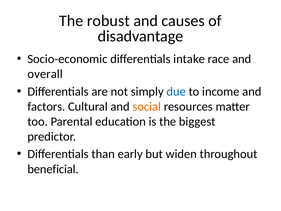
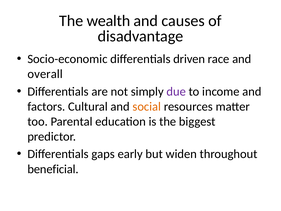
robust: robust -> wealth
intake: intake -> driven
due colour: blue -> purple
than: than -> gaps
